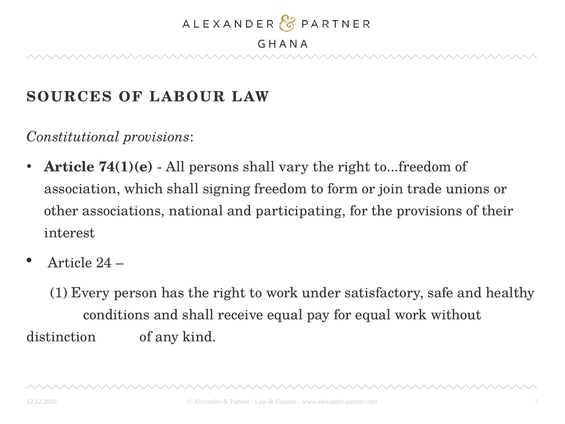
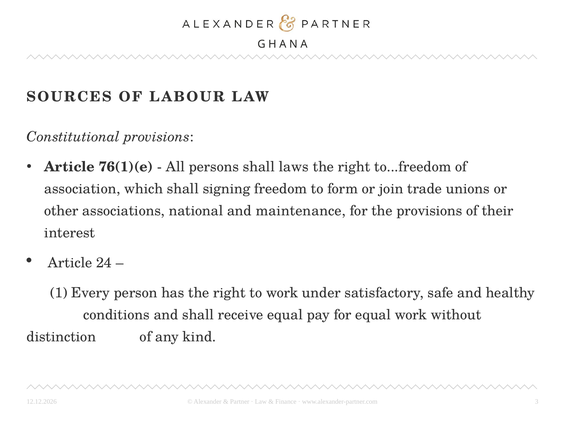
74(1)(e: 74(1)(e -> 76(1)(e
vary: vary -> laws
participating: participating -> maintenance
